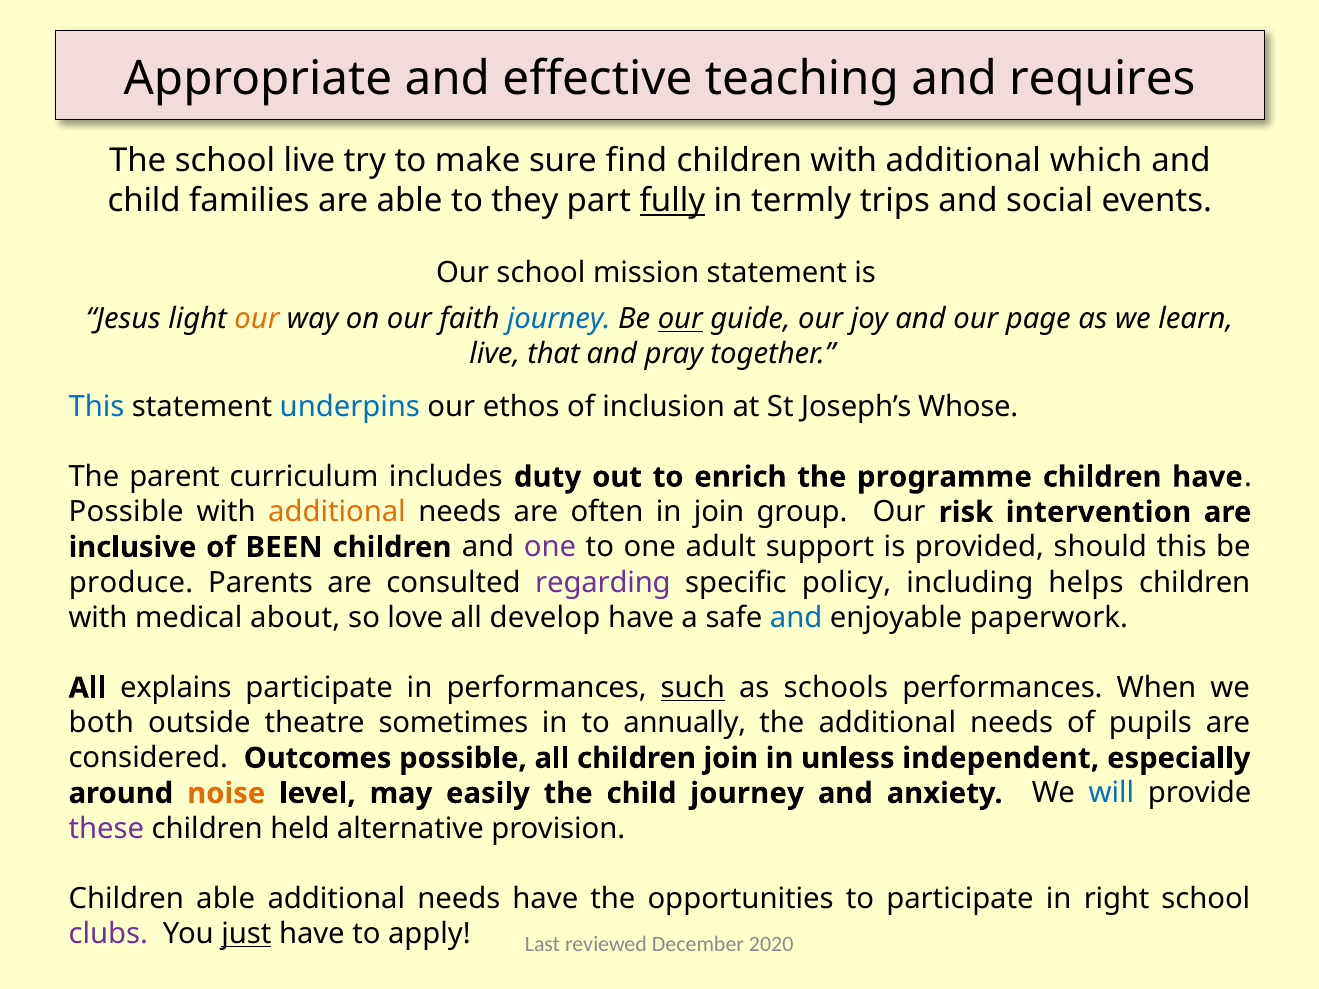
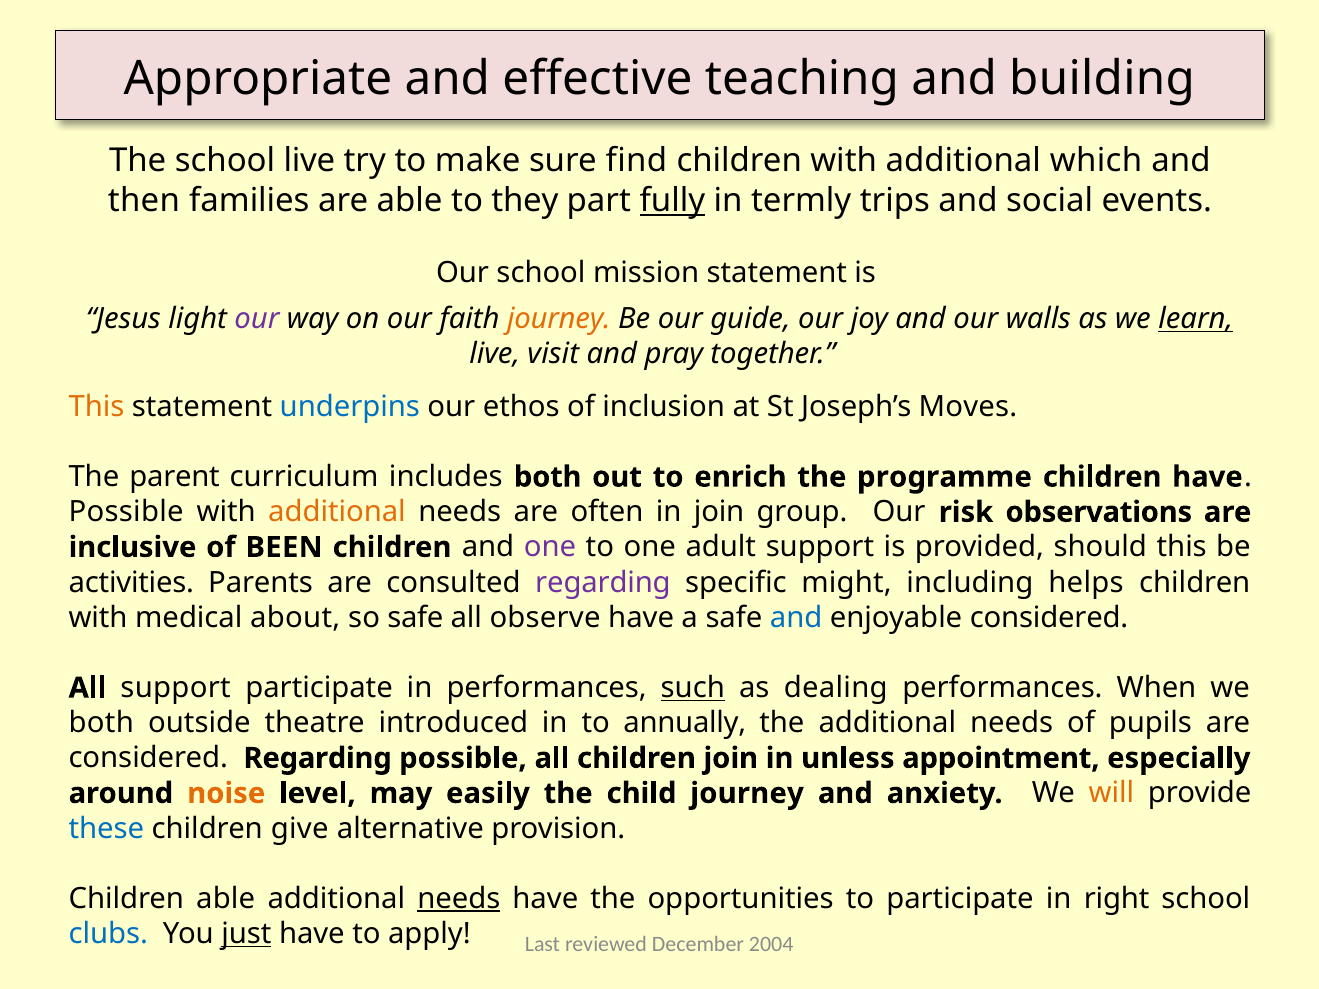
requires: requires -> building
child at (144, 201): child -> then
our at (257, 319) colour: orange -> purple
journey at (559, 319) colour: blue -> orange
our at (680, 319) underline: present -> none
page: page -> walls
learn underline: none -> present
that: that -> visit
This at (96, 407) colour: blue -> orange
Whose: Whose -> Moves
includes duty: duty -> both
intervention: intervention -> observations
produce: produce -> activities
policy: policy -> might
so love: love -> safe
develop: develop -> observe
enjoyable paperwork: paperwork -> considered
All explains: explains -> support
schools: schools -> dealing
sometimes: sometimes -> introduced
considered Outcomes: Outcomes -> Regarding
independent: independent -> appointment
will colour: blue -> orange
these colour: purple -> blue
held: held -> give
needs at (459, 899) underline: none -> present
clubs colour: purple -> blue
2020: 2020 -> 2004
